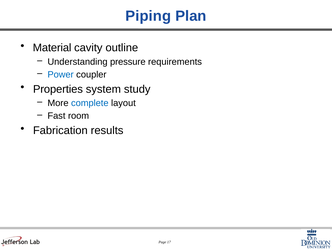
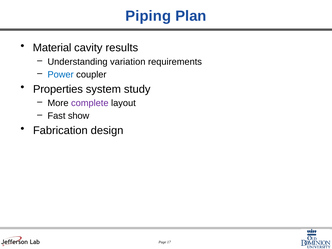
outline: outline -> results
pressure: pressure -> variation
complete colour: blue -> purple
room: room -> show
results: results -> design
